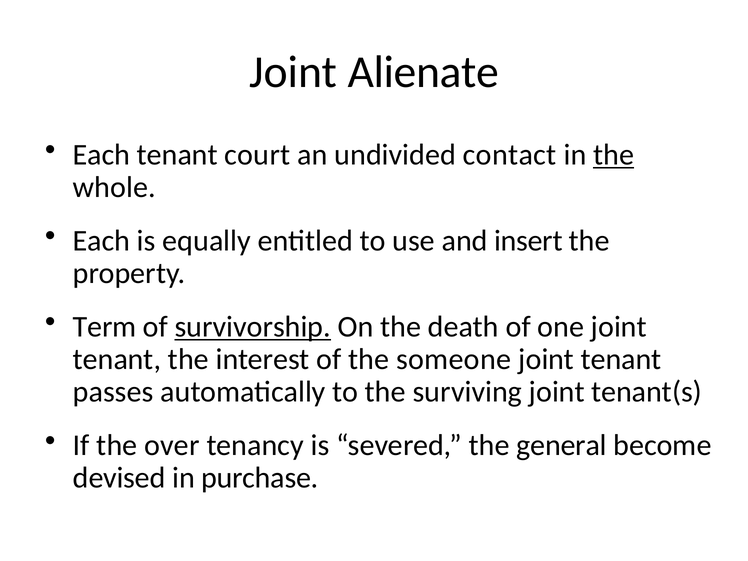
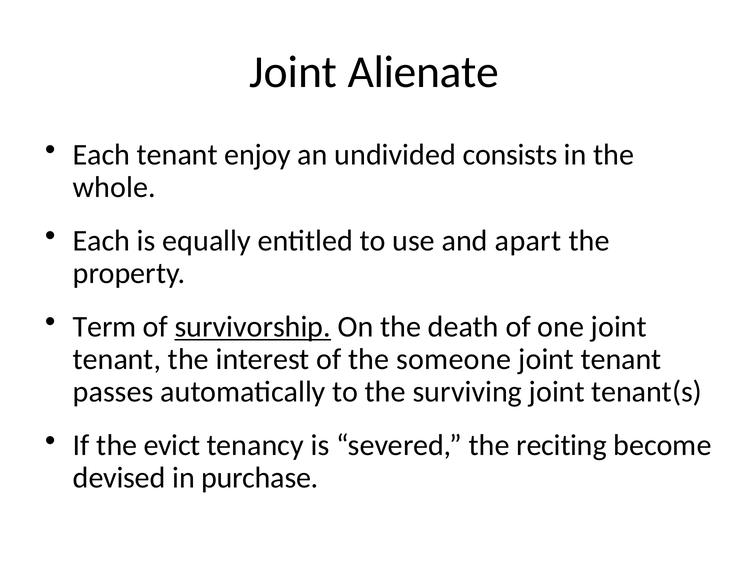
court: court -> enjoy
contact: contact -> consists
the at (614, 155) underline: present -> none
insert: insert -> apart
over: over -> evict
general: general -> reciting
